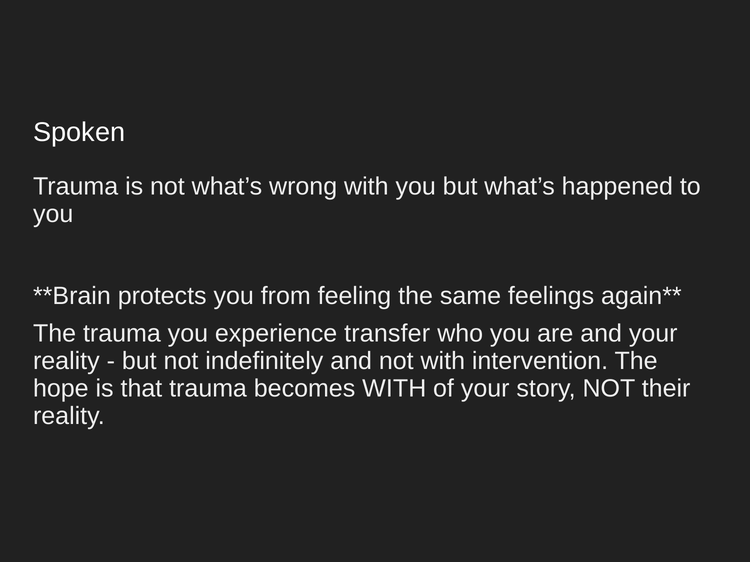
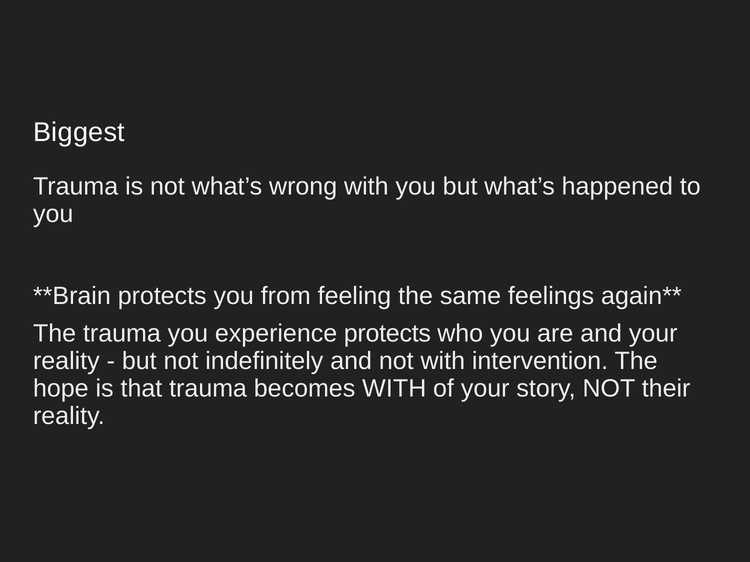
Spoken: Spoken -> Biggest
experience transfer: transfer -> protects
